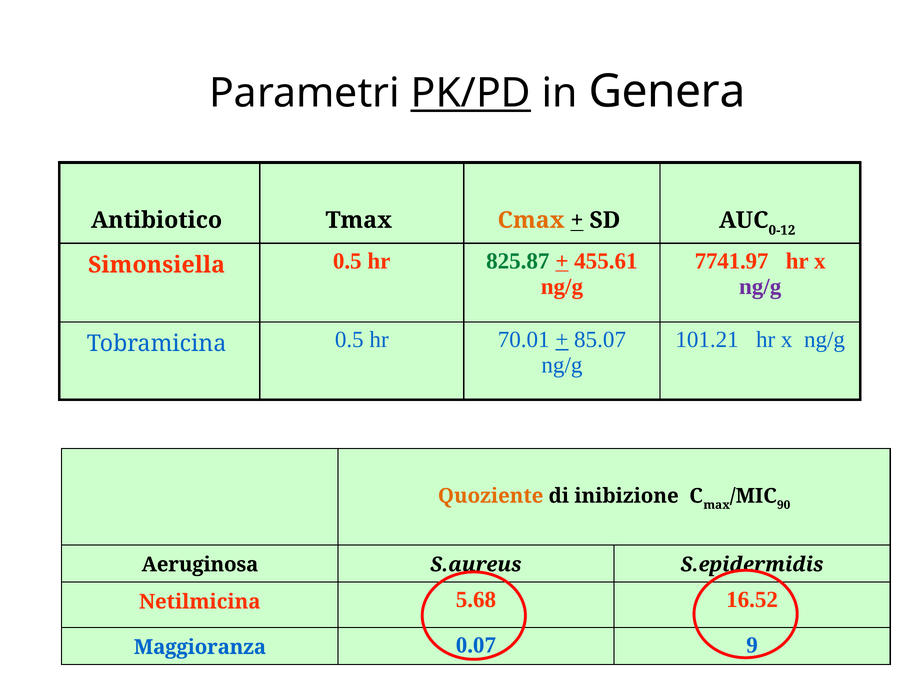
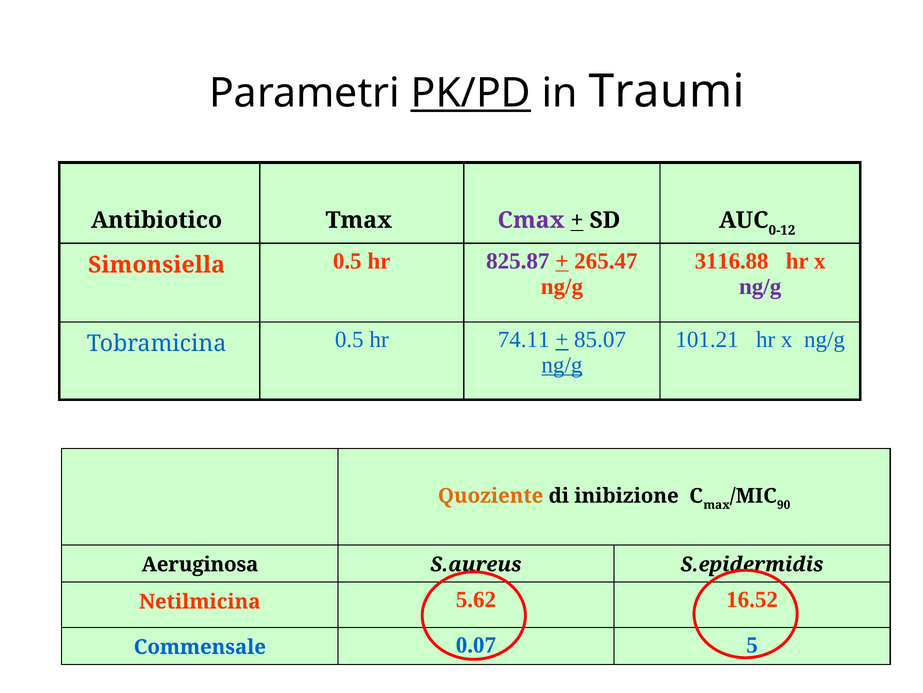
Genera: Genera -> Traumi
Cmax colour: orange -> purple
7741.97: 7741.97 -> 3116.88
825.87 colour: green -> purple
455.61: 455.61 -> 265.47
70.01: 70.01 -> 74.11
ng/g at (562, 365) underline: none -> present
5.68: 5.68 -> 5.62
Maggioranza: Maggioranza -> Commensale
9: 9 -> 5
